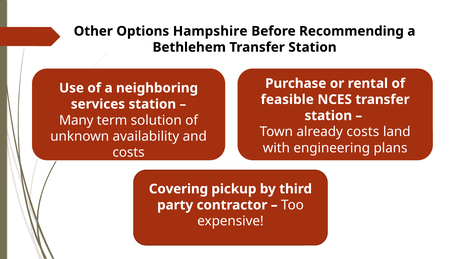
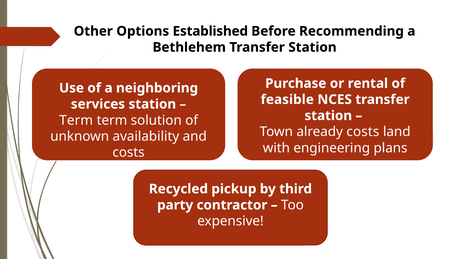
Hampshire: Hampshire -> Established
Many at (76, 120): Many -> Term
Covering: Covering -> Recycled
